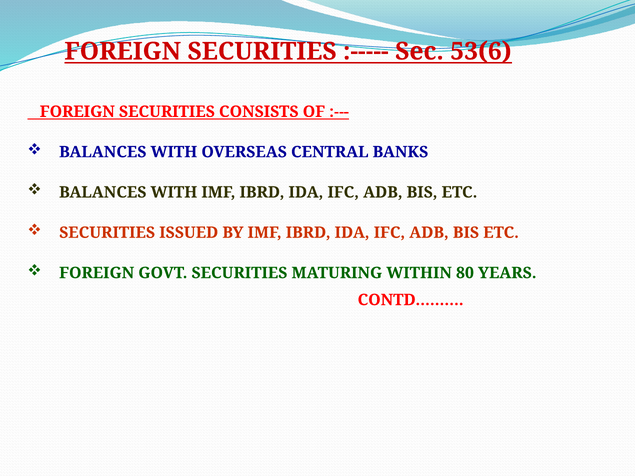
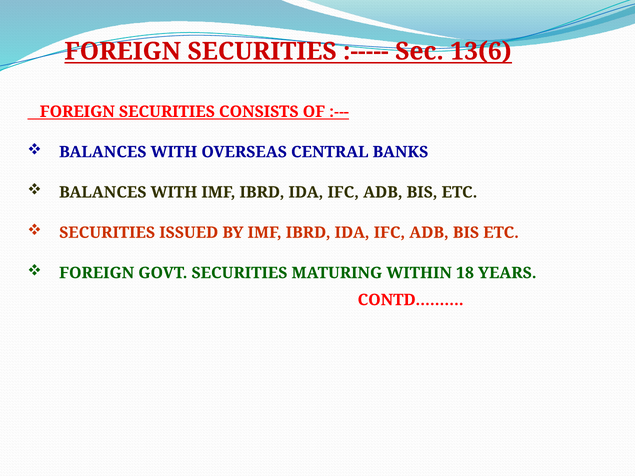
53(6: 53(6 -> 13(6
80: 80 -> 18
